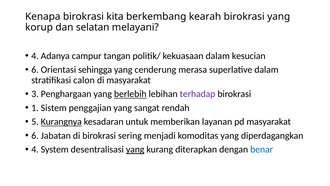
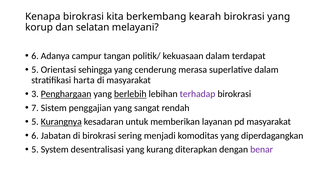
4 at (35, 56): 4 -> 6
kesucian: kesucian -> terdapat
6 at (35, 70): 6 -> 5
calon: calon -> harta
Penghargaan underline: none -> present
1: 1 -> 7
4 at (35, 149): 4 -> 5
yang at (135, 149) underline: present -> none
benar colour: blue -> purple
